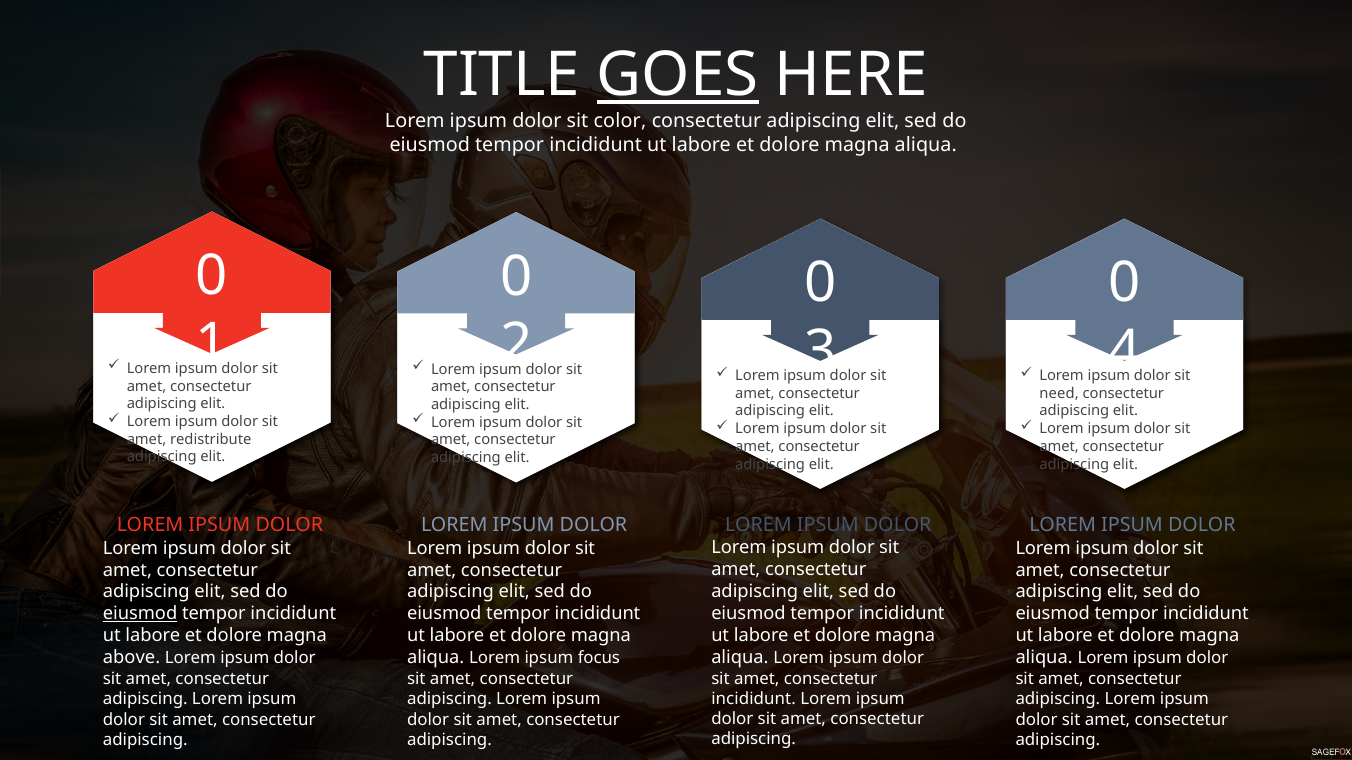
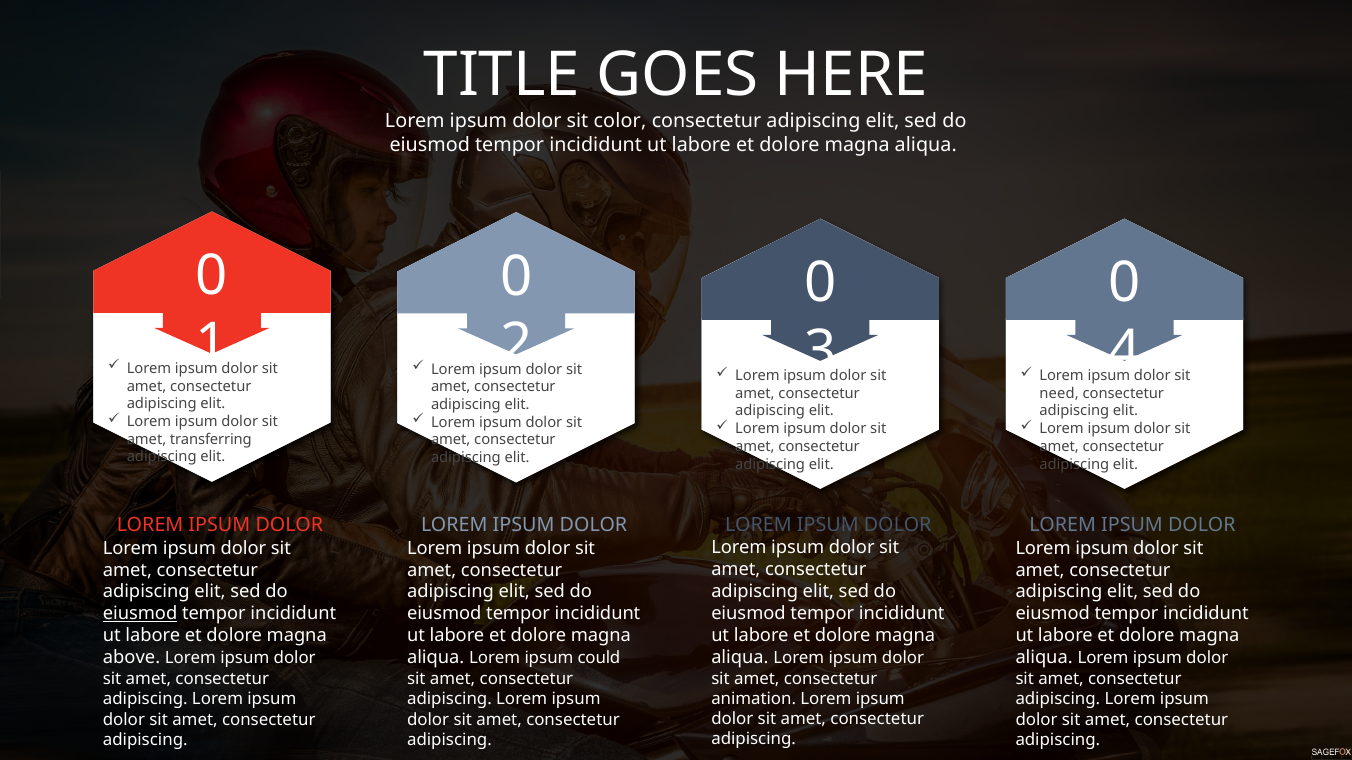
GOES underline: present -> none
redistribute: redistribute -> transferring
focus: focus -> could
incididunt at (754, 699): incididunt -> animation
